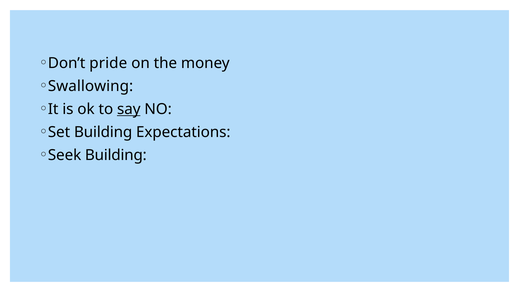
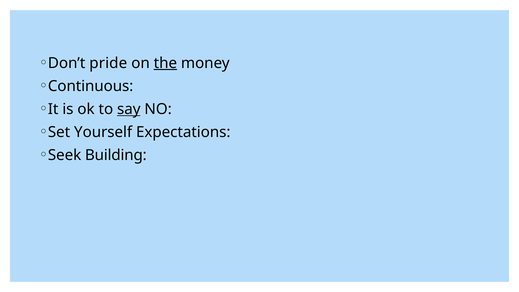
the underline: none -> present
Swallowing: Swallowing -> Continuous
Set Building: Building -> Yourself
